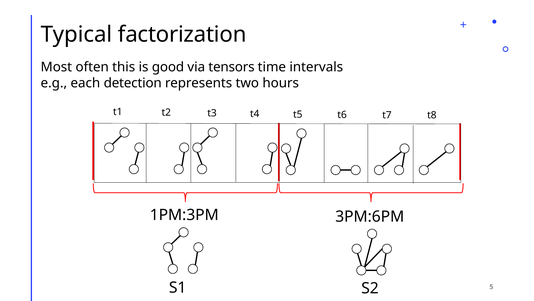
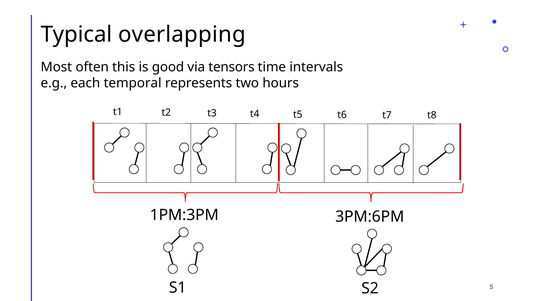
factorization: factorization -> overlapping
detection: detection -> temporal
